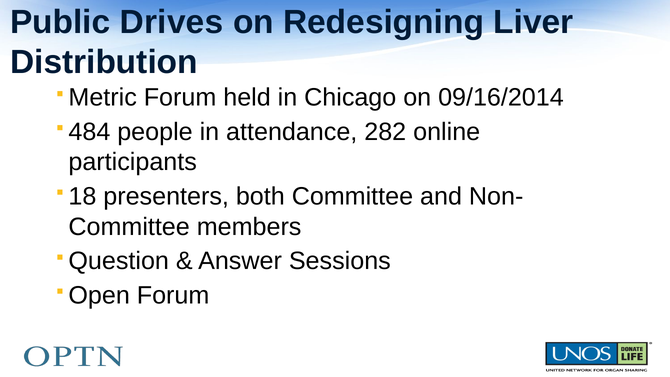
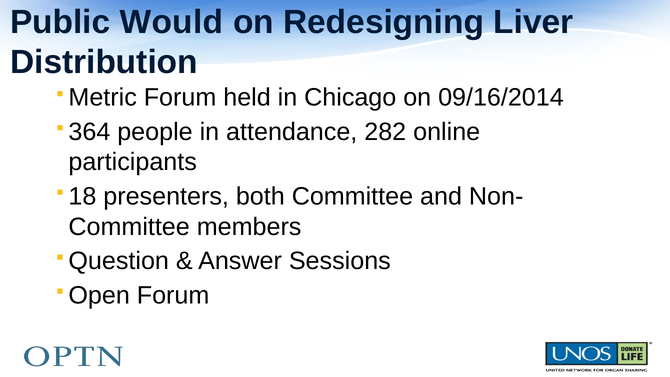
Drives: Drives -> Would
484: 484 -> 364
